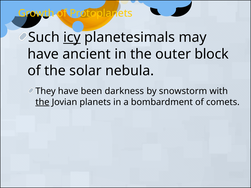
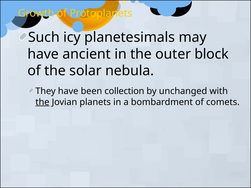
icy underline: present -> none
darkness: darkness -> collection
snowstorm: snowstorm -> unchanged
